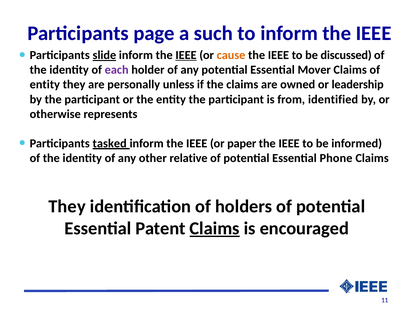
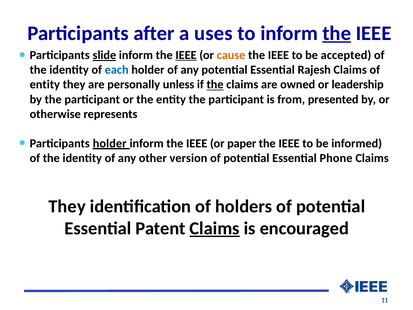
page: page -> after
such: such -> uses
the at (337, 33) underline: none -> present
discussed: discussed -> accepted
each colour: purple -> blue
Mover: Mover -> Rajesh
the at (215, 85) underline: none -> present
identified: identified -> presented
Participants tasked: tasked -> holder
relative: relative -> version
